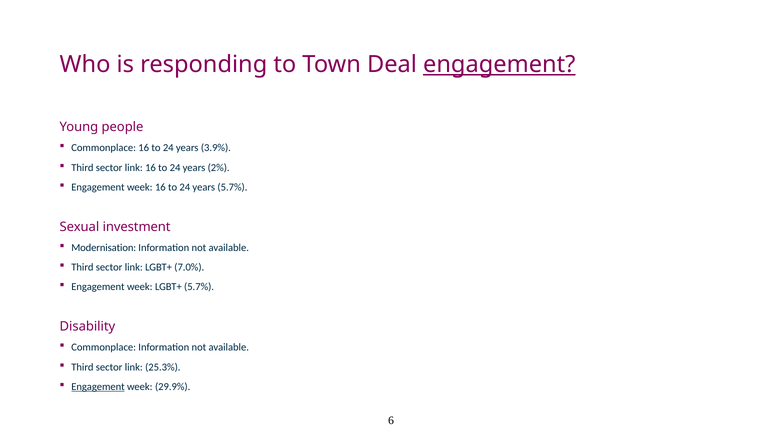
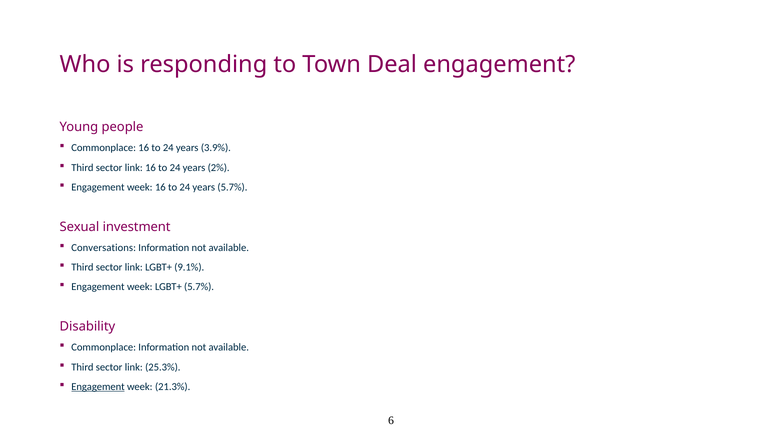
engagement at (499, 64) underline: present -> none
Modernisation: Modernisation -> Conversations
7.0%: 7.0% -> 9.1%
29.9%: 29.9% -> 21.3%
